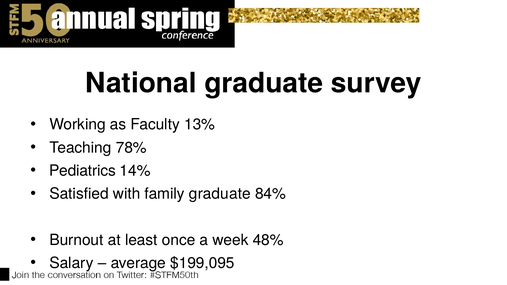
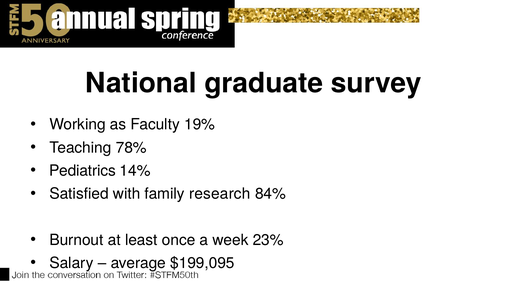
13%: 13% -> 19%
family graduate: graduate -> research
48%: 48% -> 23%
